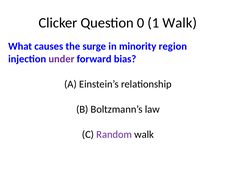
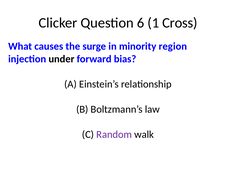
0: 0 -> 6
1 Walk: Walk -> Cross
under colour: purple -> black
